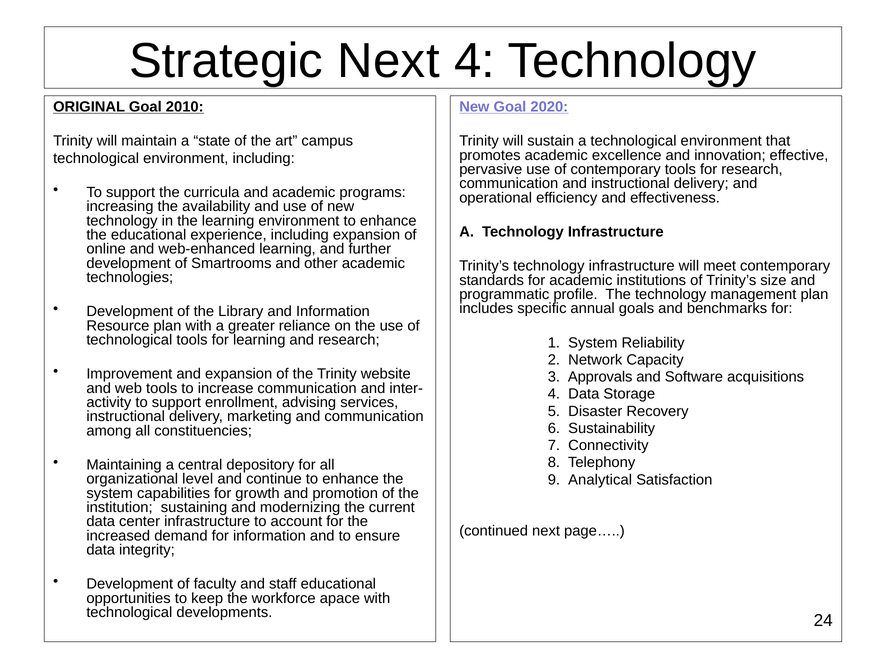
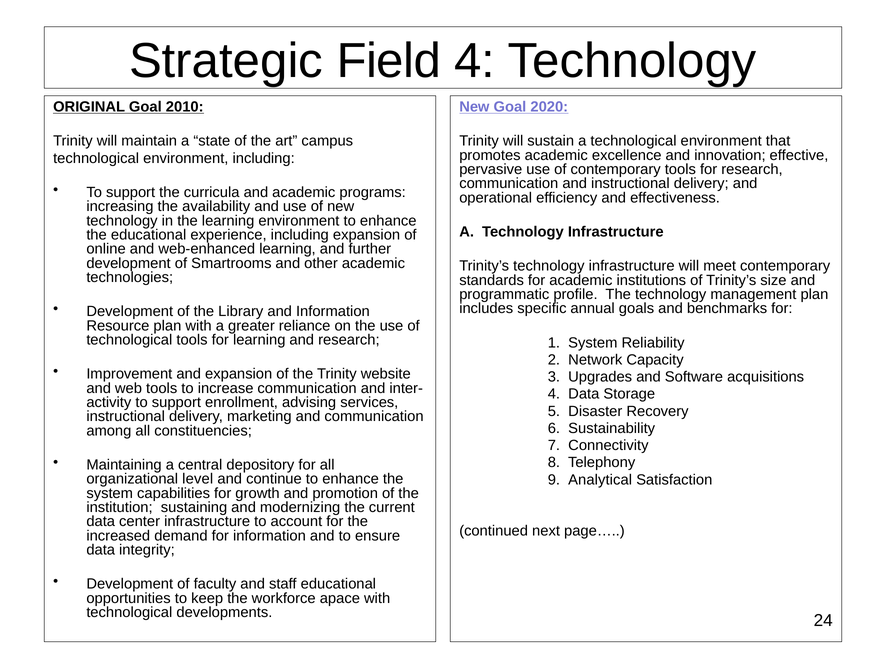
Strategic Next: Next -> Field
Approvals: Approvals -> Upgrades
